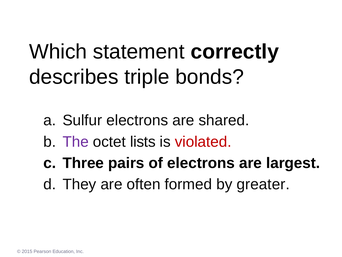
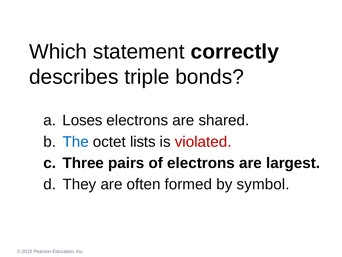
Sulfur: Sulfur -> Loses
The colour: purple -> blue
greater: greater -> symbol
